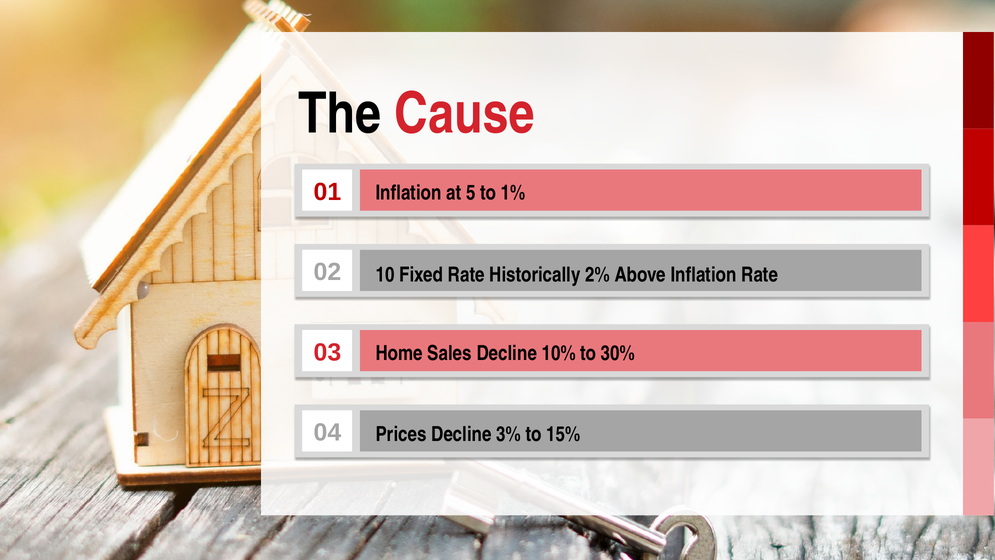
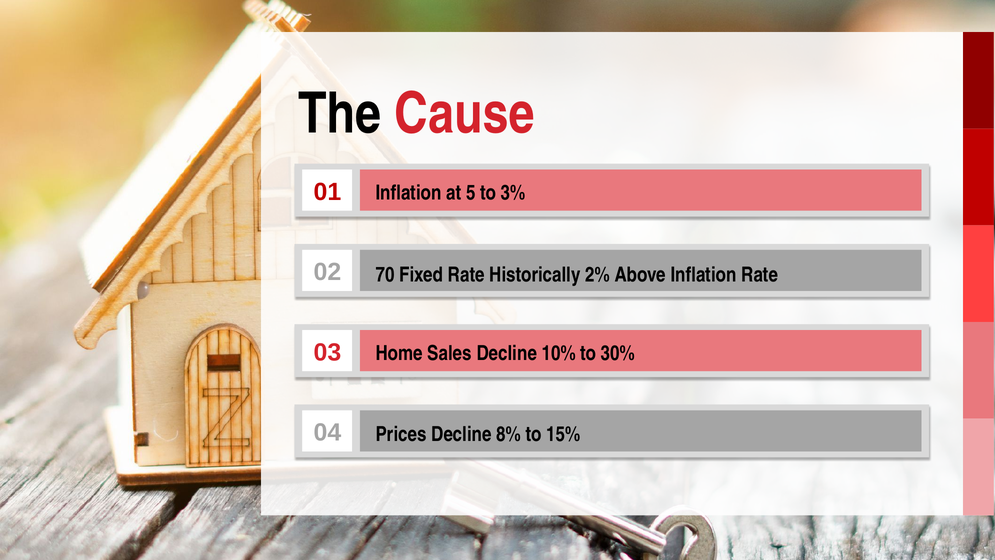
1%: 1% -> 3%
10: 10 -> 70
3%: 3% -> 8%
